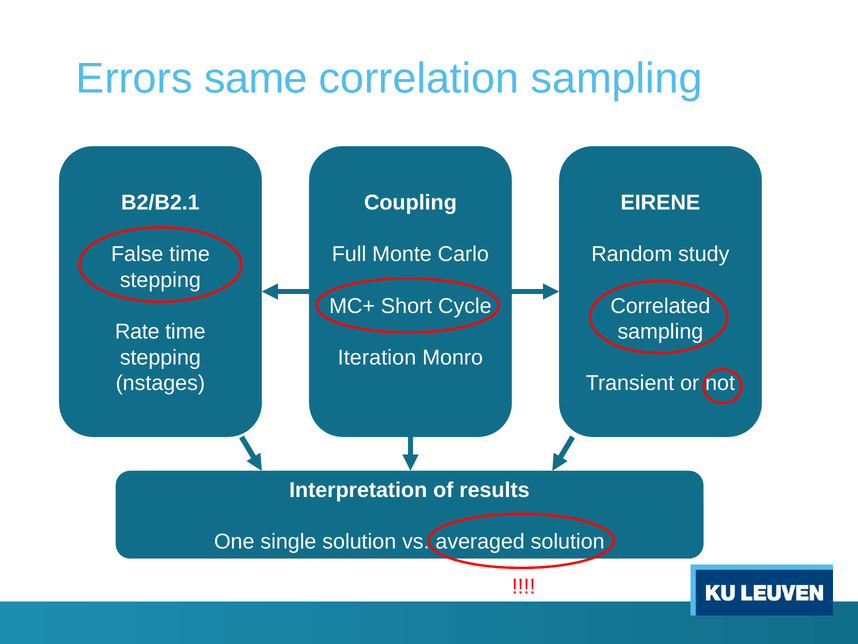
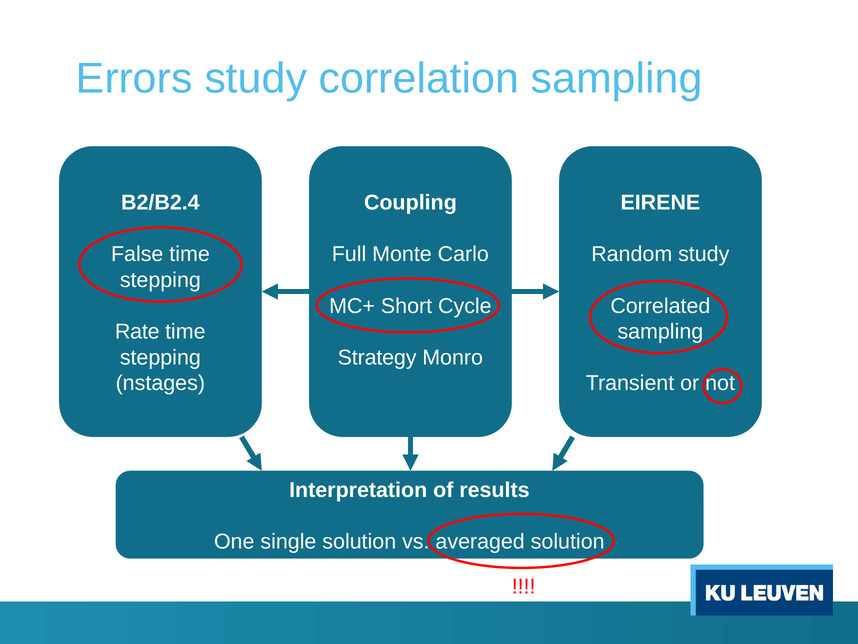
Errors same: same -> study
B2/B2.1: B2/B2.1 -> B2/B2.4
Iteration: Iteration -> Strategy
